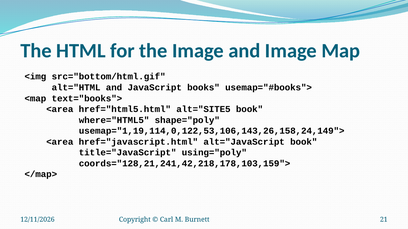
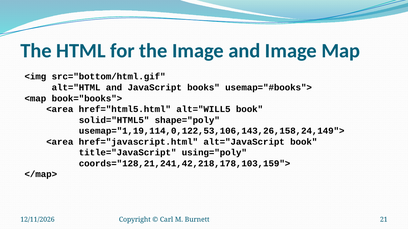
text="books">: text="books"> -> book="books">
alt="SITE5: alt="SITE5 -> alt="WILL5
where="HTML5: where="HTML5 -> solid="HTML5
